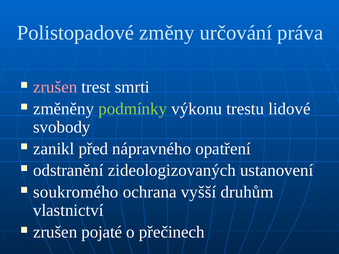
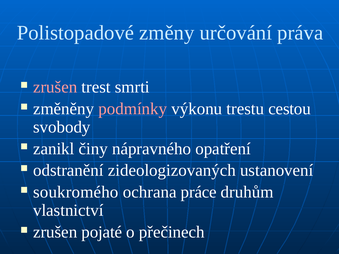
podmínky colour: light green -> pink
lidové: lidové -> cestou
před: před -> činy
vyšší: vyšší -> práce
